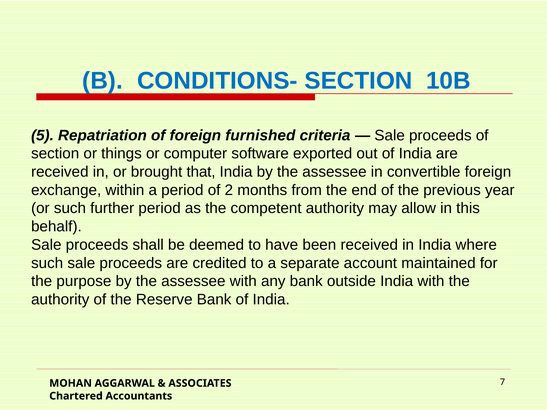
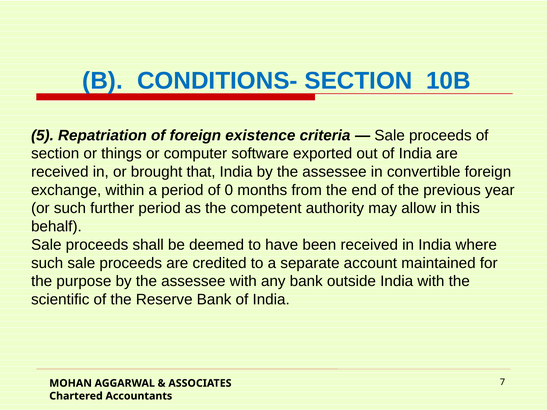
furnished: furnished -> existence
2: 2 -> 0
authority at (60, 300): authority -> scientific
